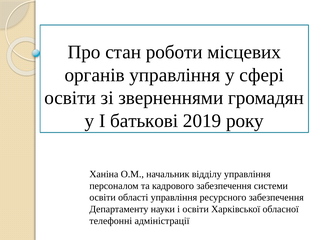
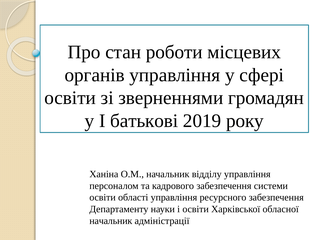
телефонні at (111, 222): телефонні -> начальник
